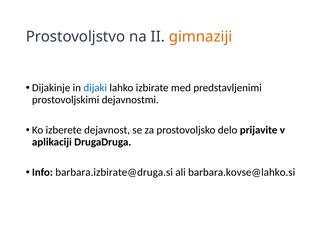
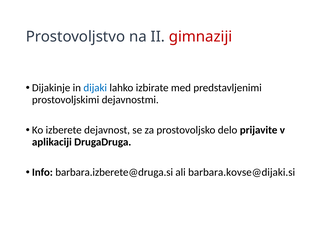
gimnaziji colour: orange -> red
barbara.izbirate@druga.si: barbara.izbirate@druga.si -> barbara.izberete@druga.si
barbara.kovse@lahko.si: barbara.kovse@lahko.si -> barbara.kovse@dijaki.si
